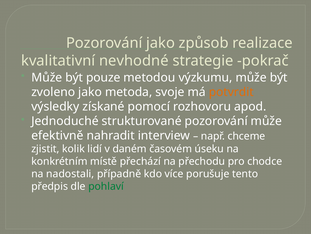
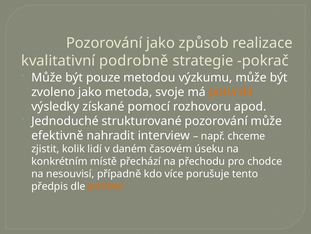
nevhodné: nevhodné -> podrobně
nadostali: nadostali -> nesouvisí
pohlaví colour: green -> orange
